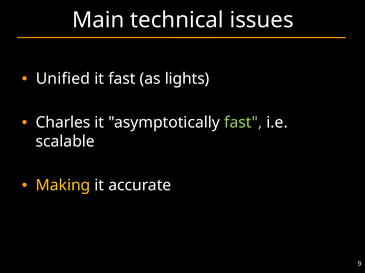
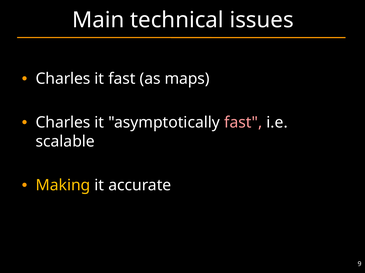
Unified at (63, 79): Unified -> Charles
lights: lights -> maps
fast at (243, 123) colour: light green -> pink
